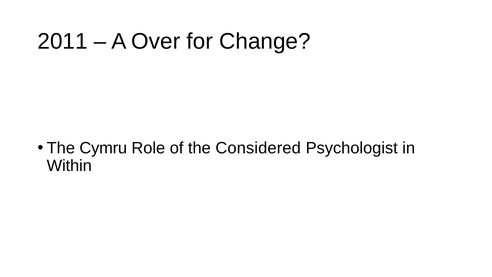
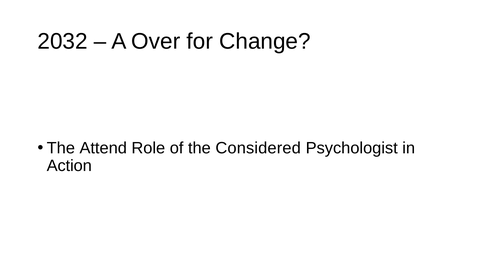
2011: 2011 -> 2032
Cymru: Cymru -> Attend
Within: Within -> Action
